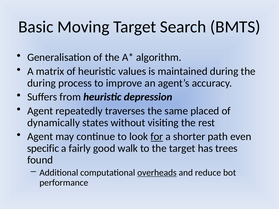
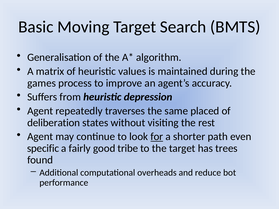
during at (42, 83): during -> games
dynamically: dynamically -> deliberation
walk: walk -> tribe
overheads underline: present -> none
